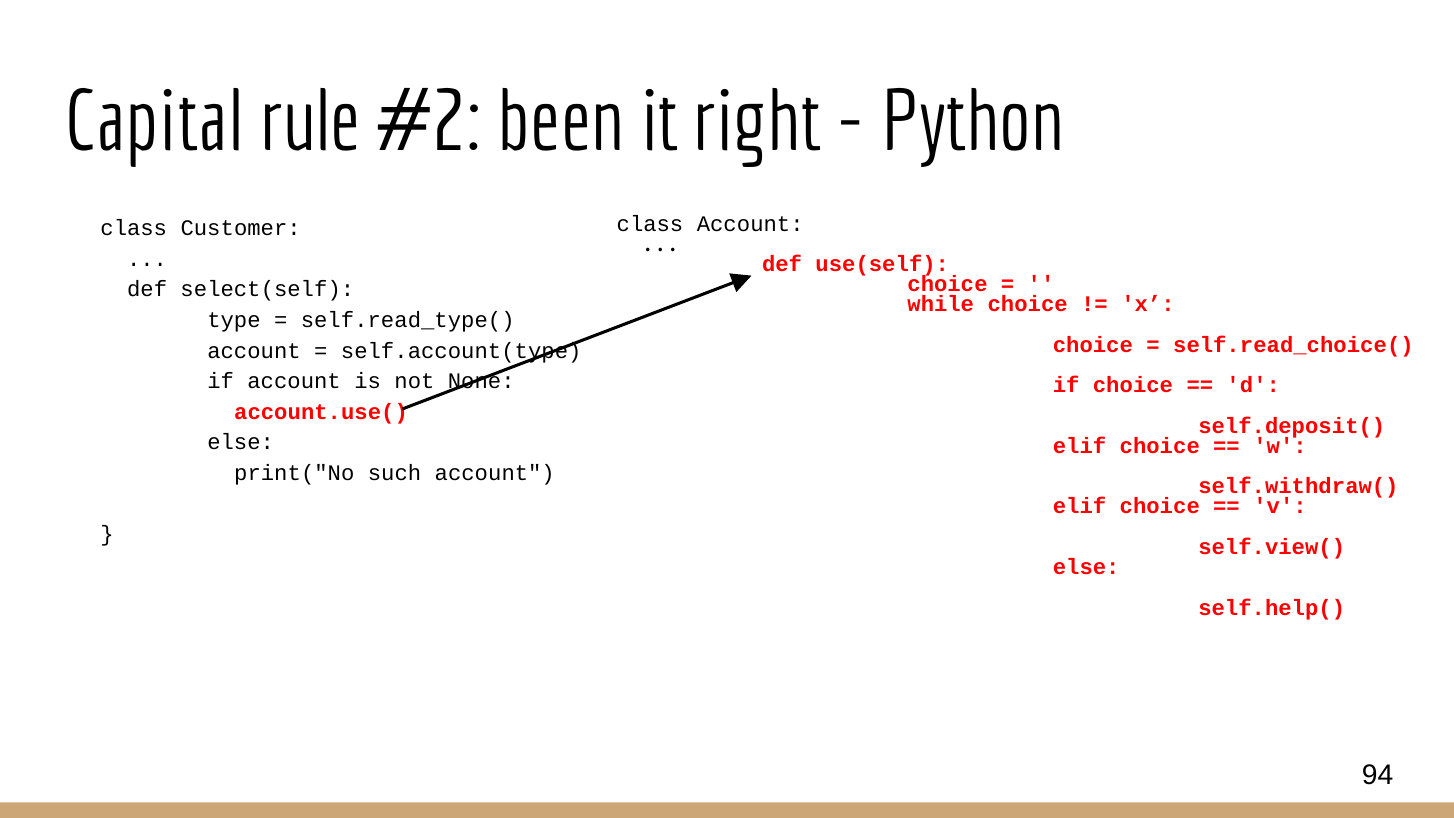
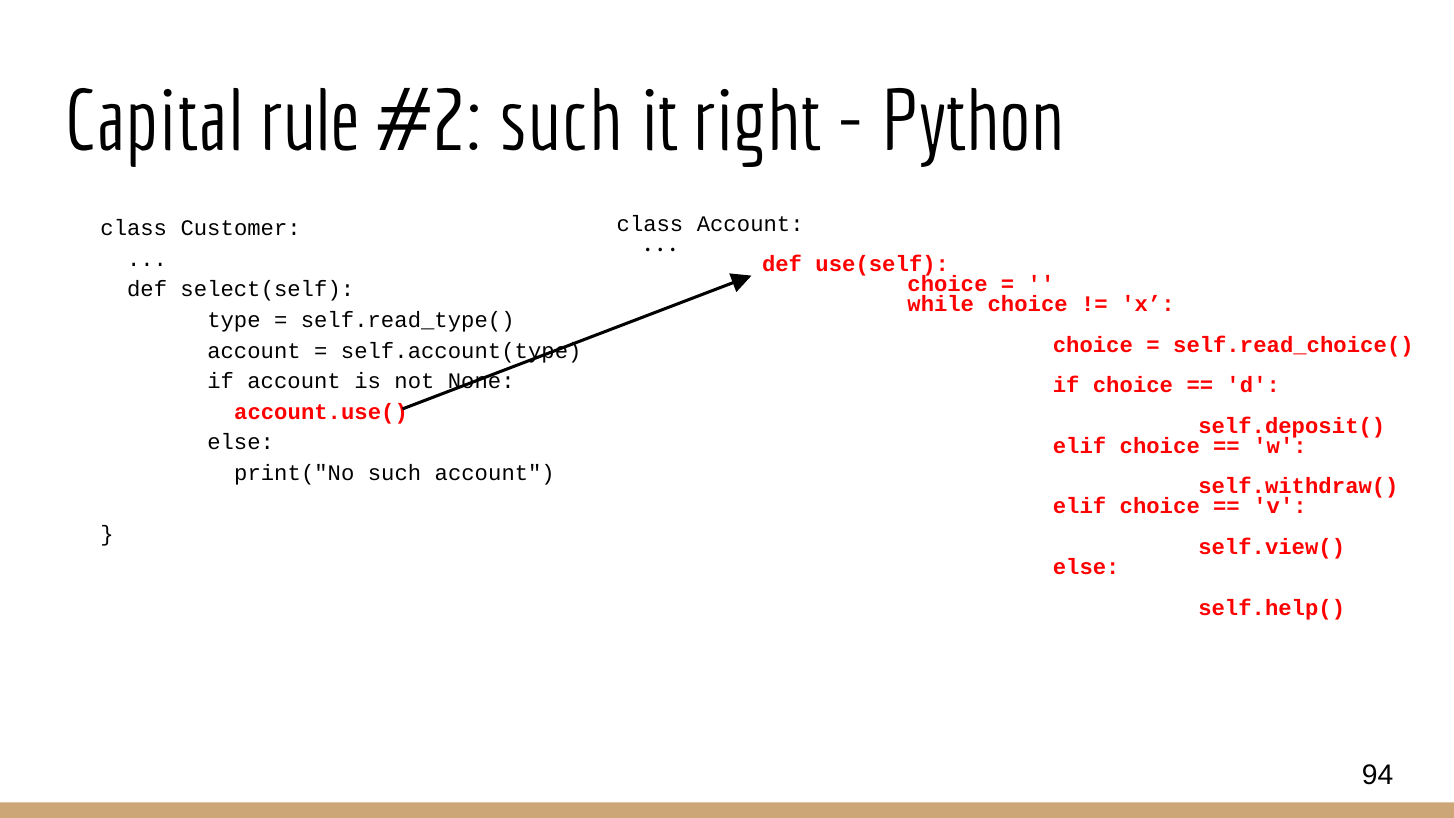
been at (562, 123): been -> such
